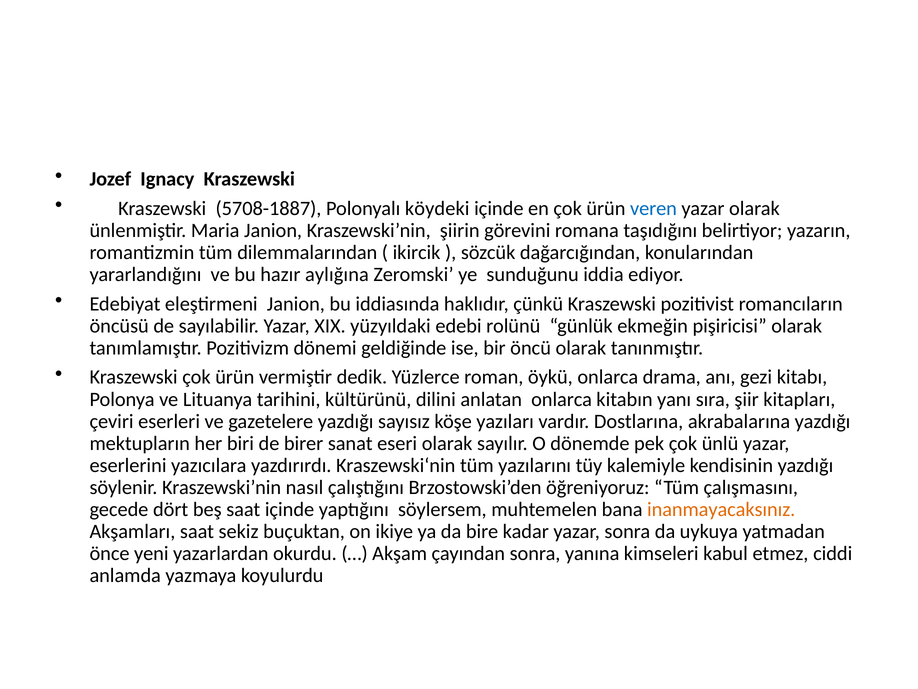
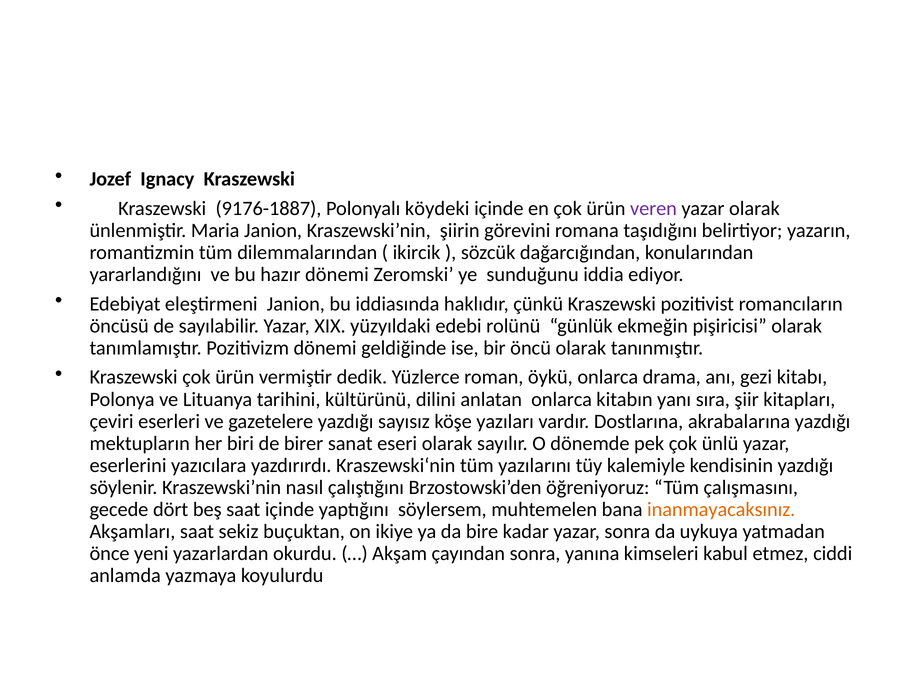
5708-1887: 5708-1887 -> 9176-1887
veren colour: blue -> purple
hazır aylığına: aylığına -> dönemi
